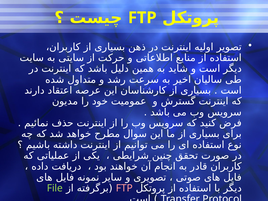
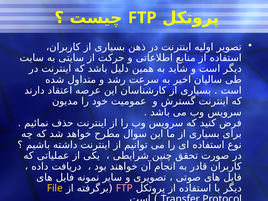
File colour: light green -> yellow
